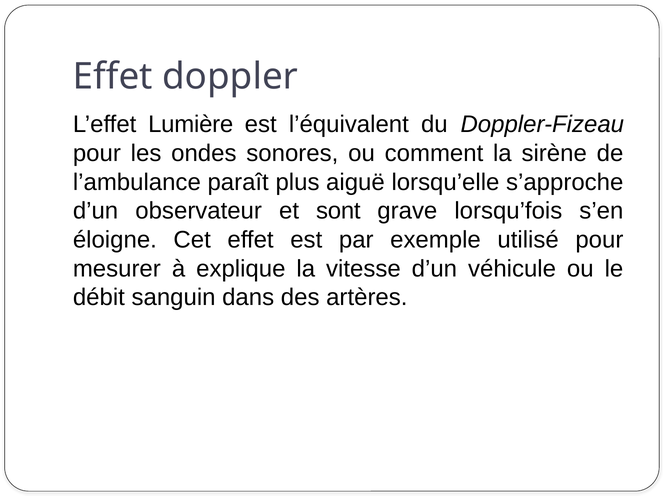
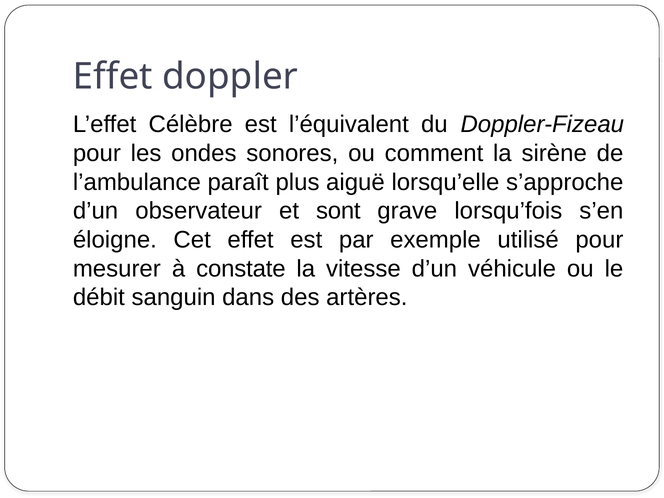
Lumière: Lumière -> Célèbre
explique: explique -> constate
